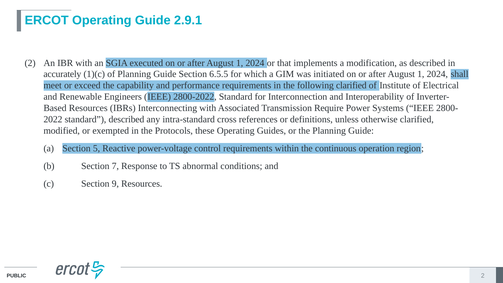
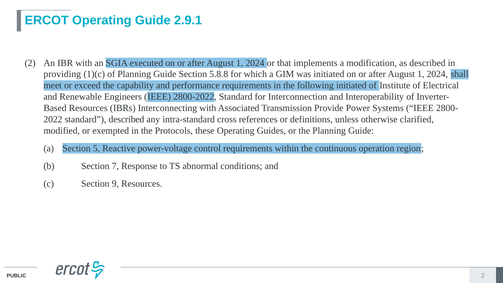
accurately: accurately -> providing
6.5.5: 6.5.5 -> 5.8.8
following clarified: clarified -> initiated
Require: Require -> Provide
